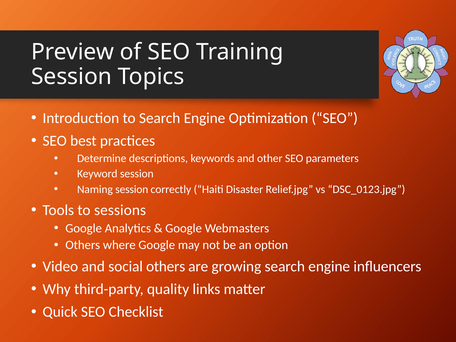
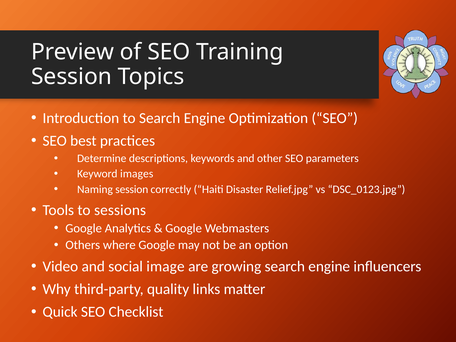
Keyword session: session -> images
social others: others -> image
